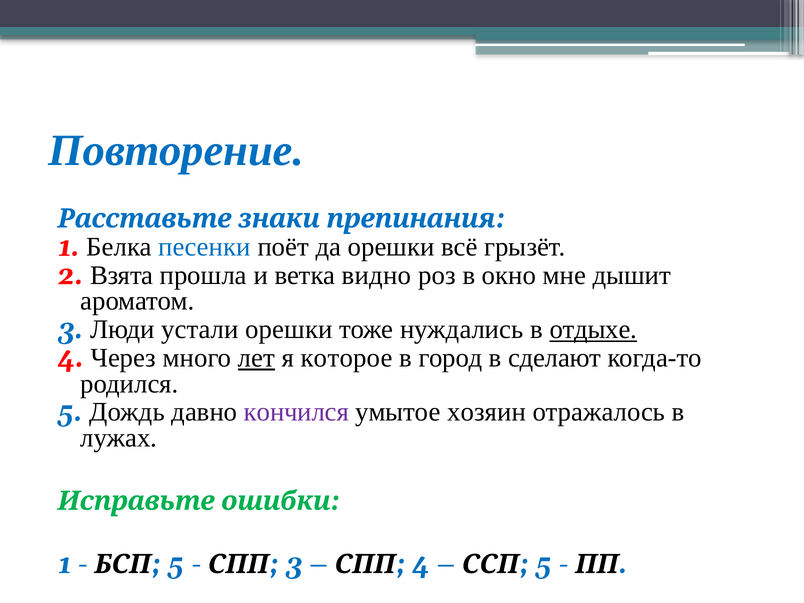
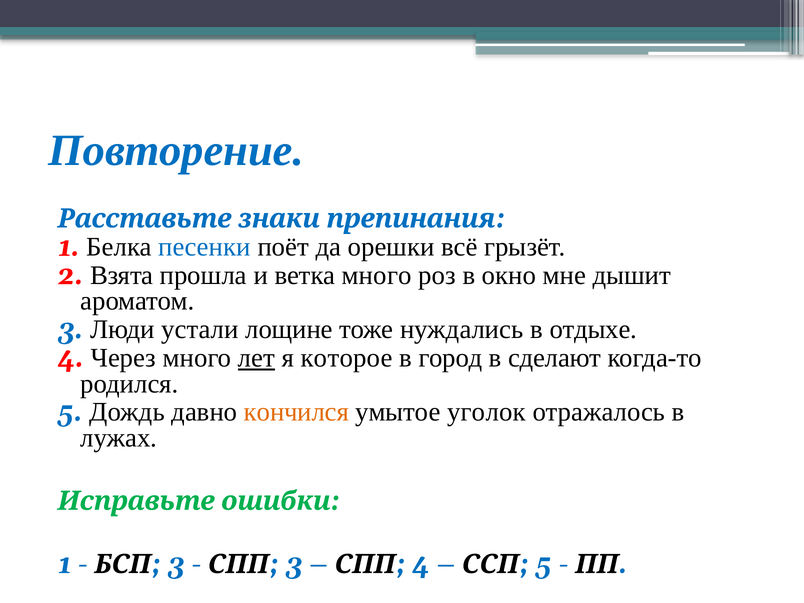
ветка видно: видно -> много
устали орешки: орешки -> лощине
отдыхе underline: present -> none
кончился colour: purple -> orange
хозяин: хозяин -> уголок
БСП 5: 5 -> 3
